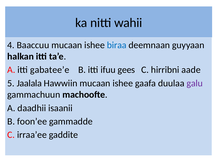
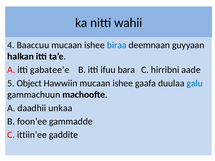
gees: gees -> bara
Jaalala: Jaalala -> Object
galu colour: purple -> blue
isaanii: isaanii -> unkaa
irraa’ee: irraa’ee -> ittiin’ee
